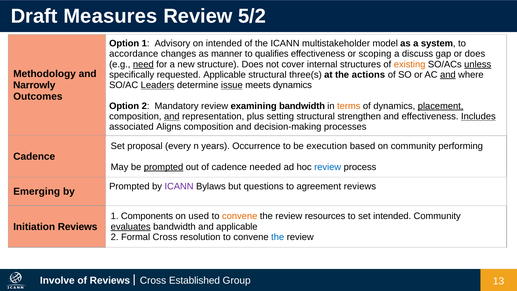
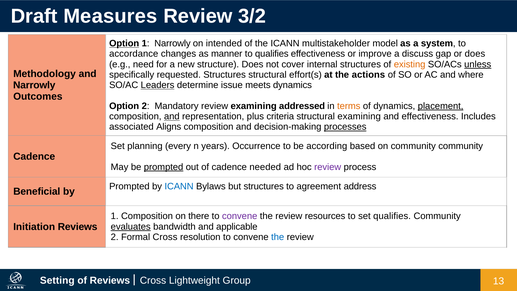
5/2: 5/2 -> 3/2
Option at (124, 43) underline: none -> present
1 Advisory: Advisory -> Narrowly
scoping: scoping -> improve
need underline: present -> none
requested Applicable: Applicable -> Structures
three(s: three(s -> effort(s
and at (448, 75) underline: present -> none
issue underline: present -> none
examining bandwidth: bandwidth -> addressed
setting: setting -> criteria
structural strengthen: strengthen -> examining
Includes underline: present -> none
processes underline: none -> present
proposal: proposal -> planning
execution: execution -> according
community performing: performing -> community
review at (328, 167) colour: blue -> purple
ICANN at (179, 186) colour: purple -> blue
but questions: questions -> structures
agreement reviews: reviews -> address
Emerging: Emerging -> Beneficial
1 Components: Components -> Composition
used: used -> there
convene at (240, 216) colour: orange -> purple
set intended: intended -> qualifies
Involve: Involve -> Setting
Established: Established -> Lightweight
